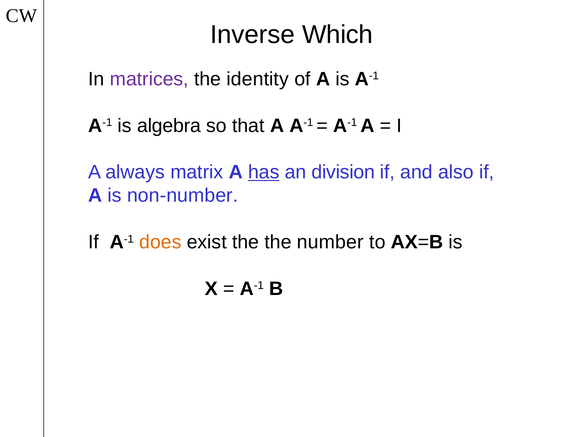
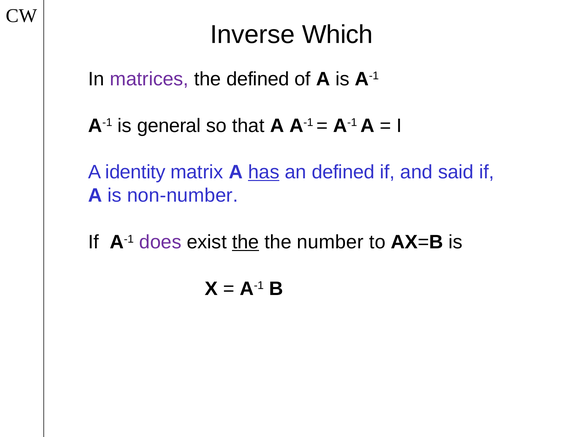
the identity: identity -> defined
algebra: algebra -> general
always: always -> identity
an division: division -> defined
also: also -> said
does colour: orange -> purple
the at (246, 242) underline: none -> present
